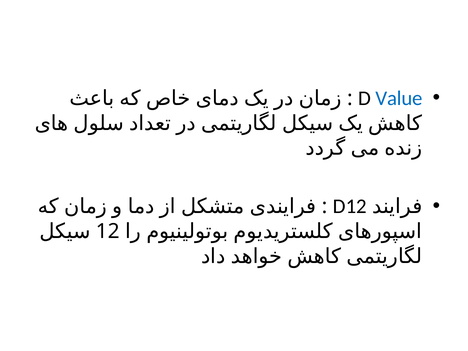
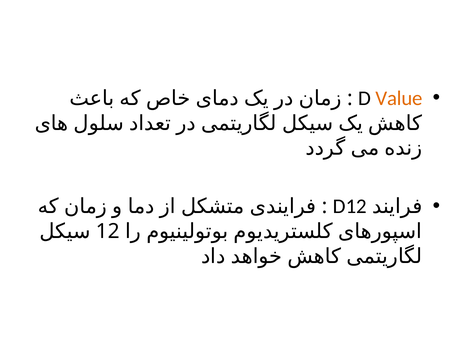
Value colour: blue -> orange
